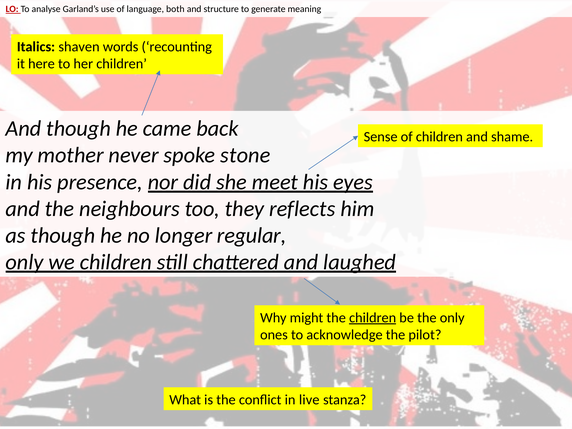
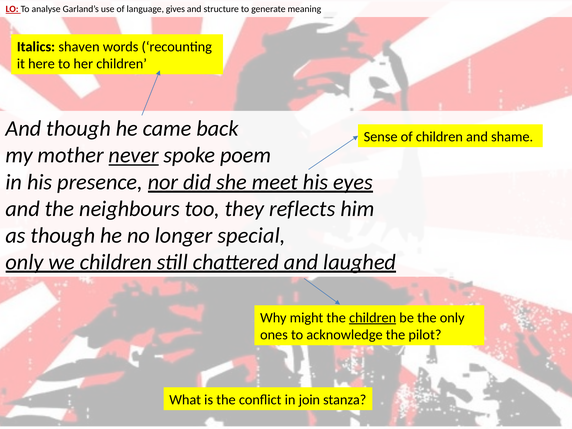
both: both -> gives
never underline: none -> present
stone: stone -> poem
regular: regular -> special
live: live -> join
